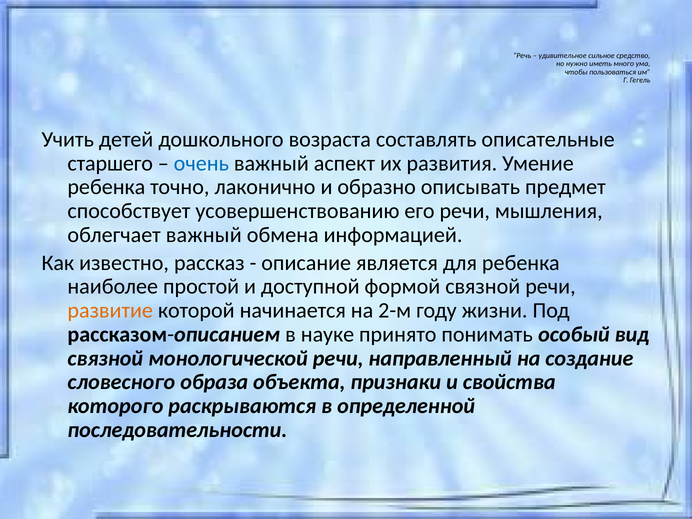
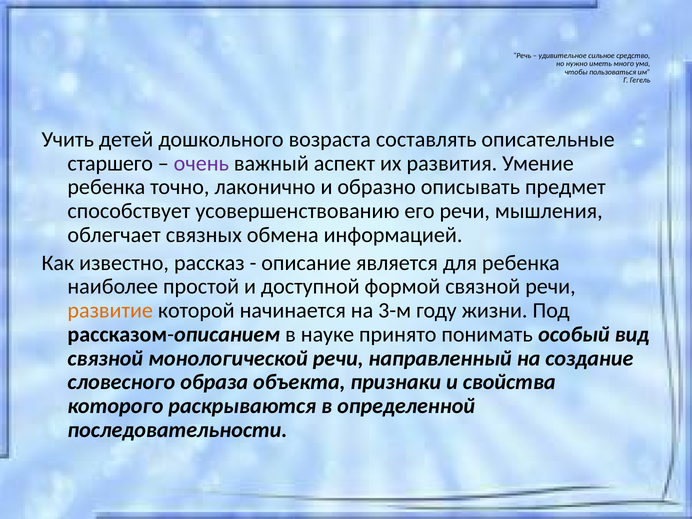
очень colour: blue -> purple
облегчает важный: важный -> связных
2-м: 2-м -> 3-м
